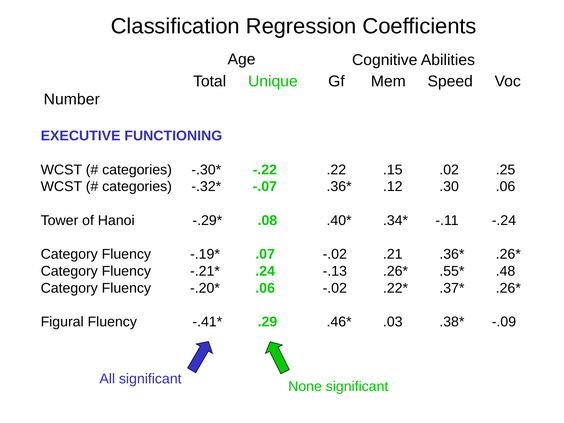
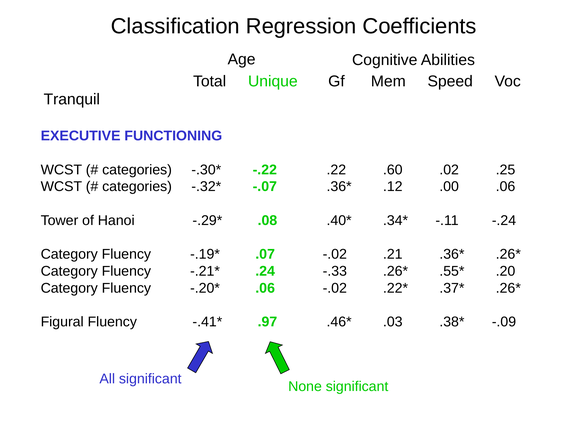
Number: Number -> Tranquil
.15: .15 -> .60
.30: .30 -> .00
-.13: -.13 -> -.33
.48: .48 -> .20
.29: .29 -> .97
